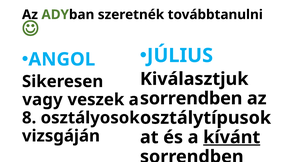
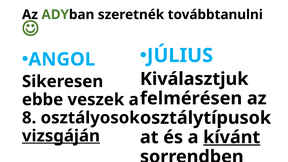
sorrendben at (191, 98): sorrendben -> felmérésen
vagy: vagy -> ebbe
vizsgáján underline: none -> present
